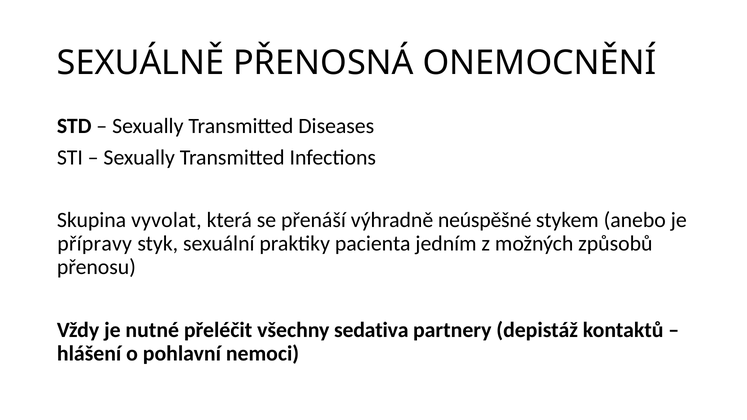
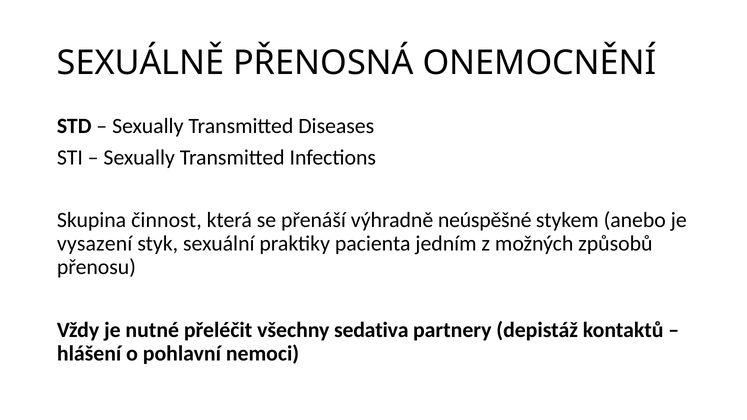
vyvolat: vyvolat -> činnost
přípravy: přípravy -> vysazení
